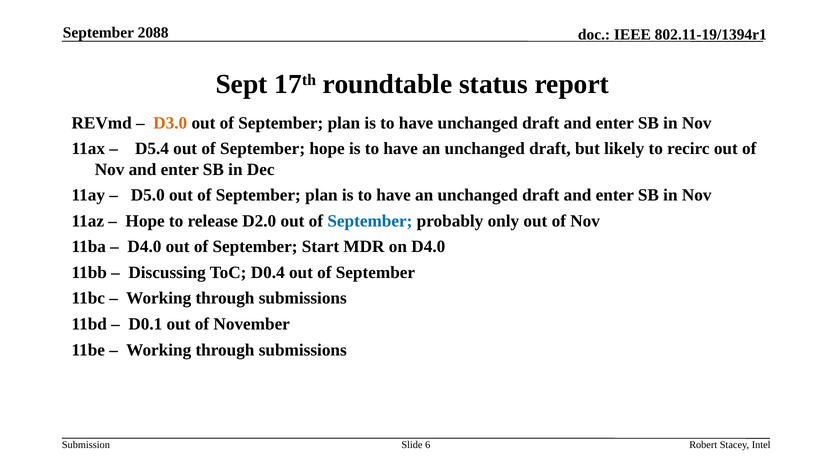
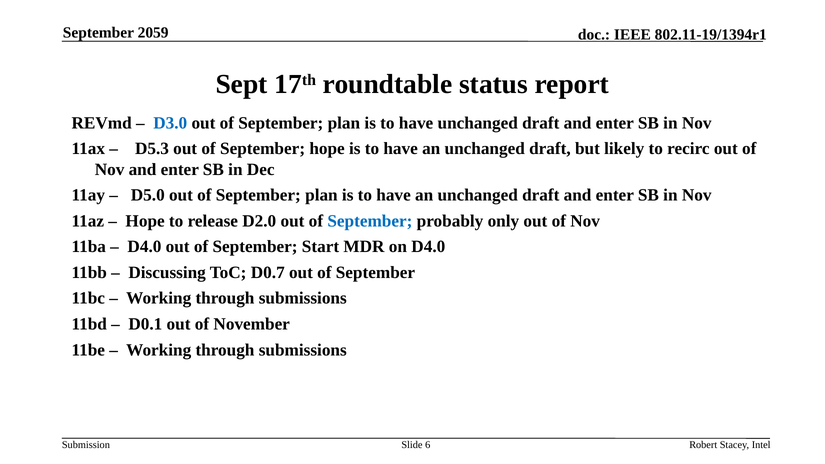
2088: 2088 -> 2059
D3.0 colour: orange -> blue
D5.4: D5.4 -> D5.3
D0.4: D0.4 -> D0.7
